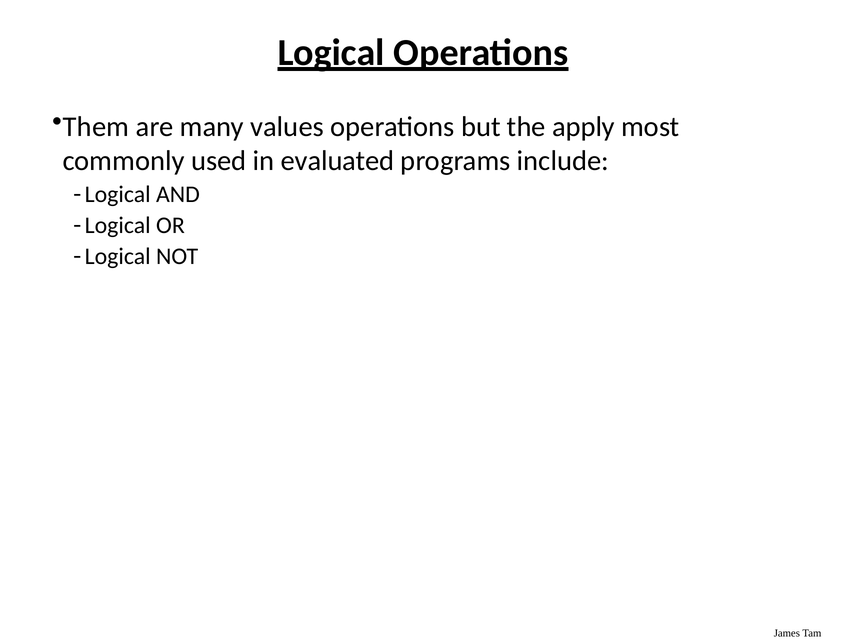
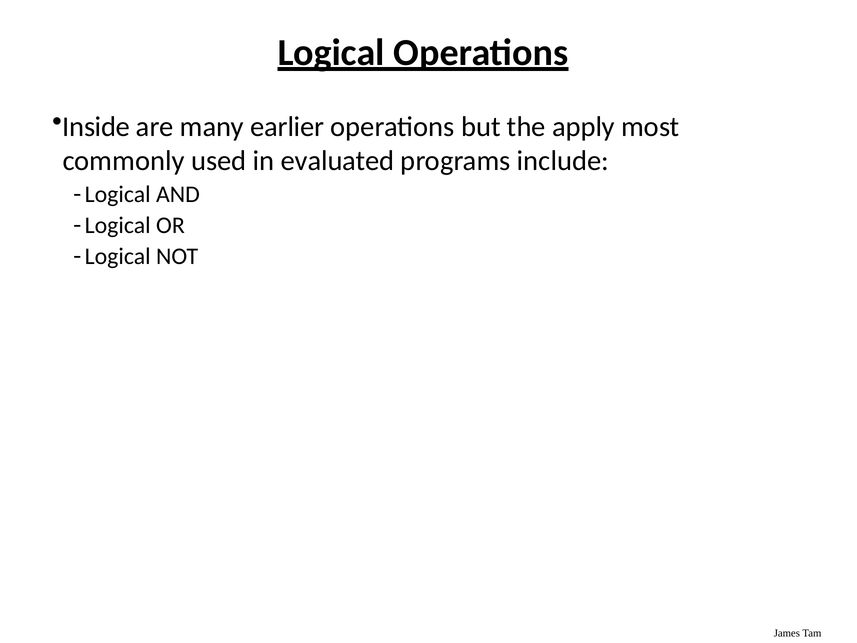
Them: Them -> Inside
values: values -> earlier
